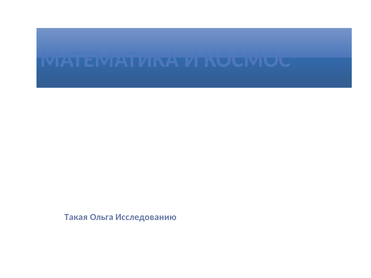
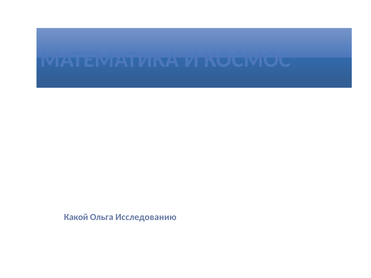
Такая: Такая -> Какой
